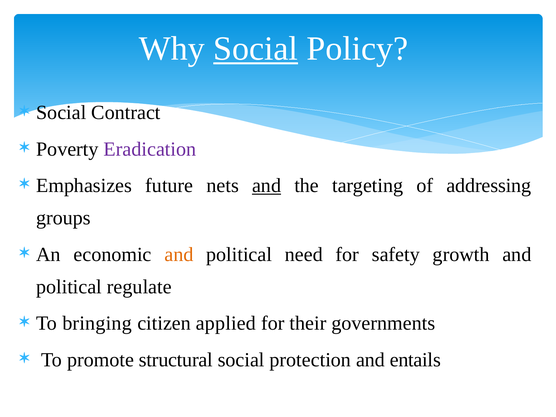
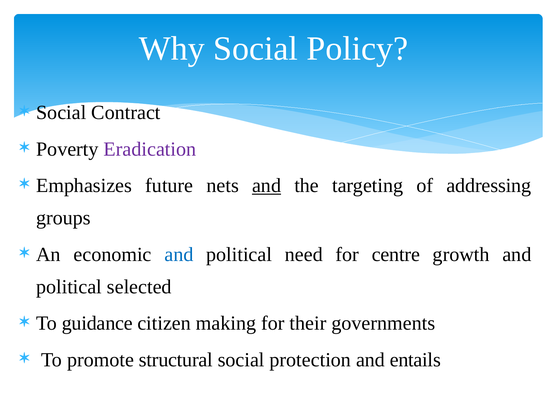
Social at (256, 49) underline: present -> none
and at (179, 254) colour: orange -> blue
safety: safety -> centre
regulate: regulate -> selected
bringing: bringing -> guidance
applied: applied -> making
